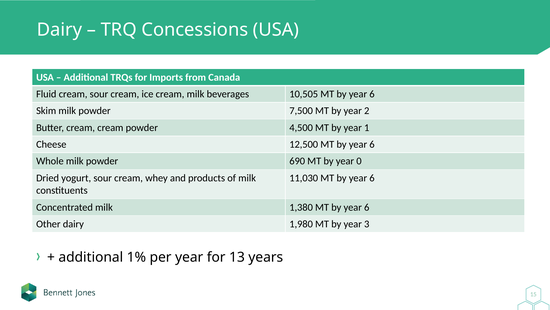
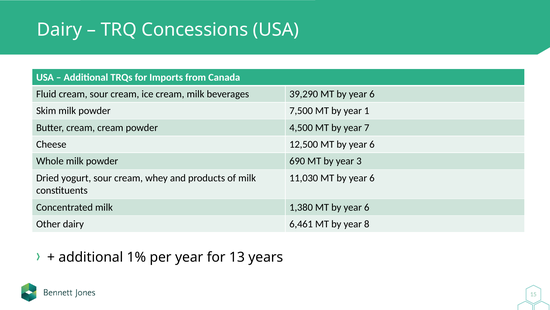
10,505: 10,505 -> 39,290
2: 2 -> 1
1: 1 -> 7
0: 0 -> 3
1,980: 1,980 -> 6,461
3: 3 -> 8
